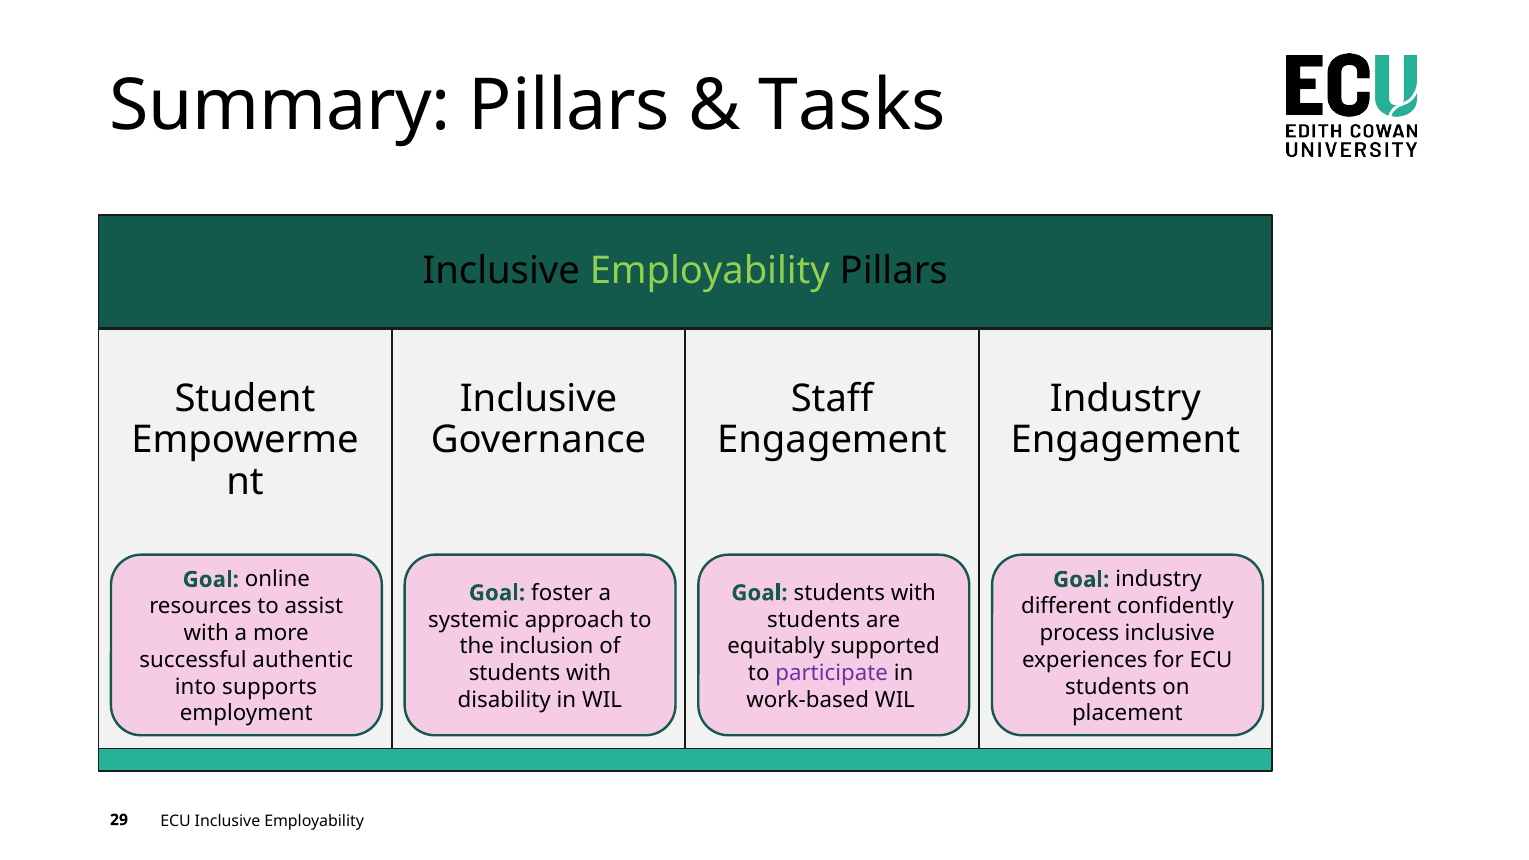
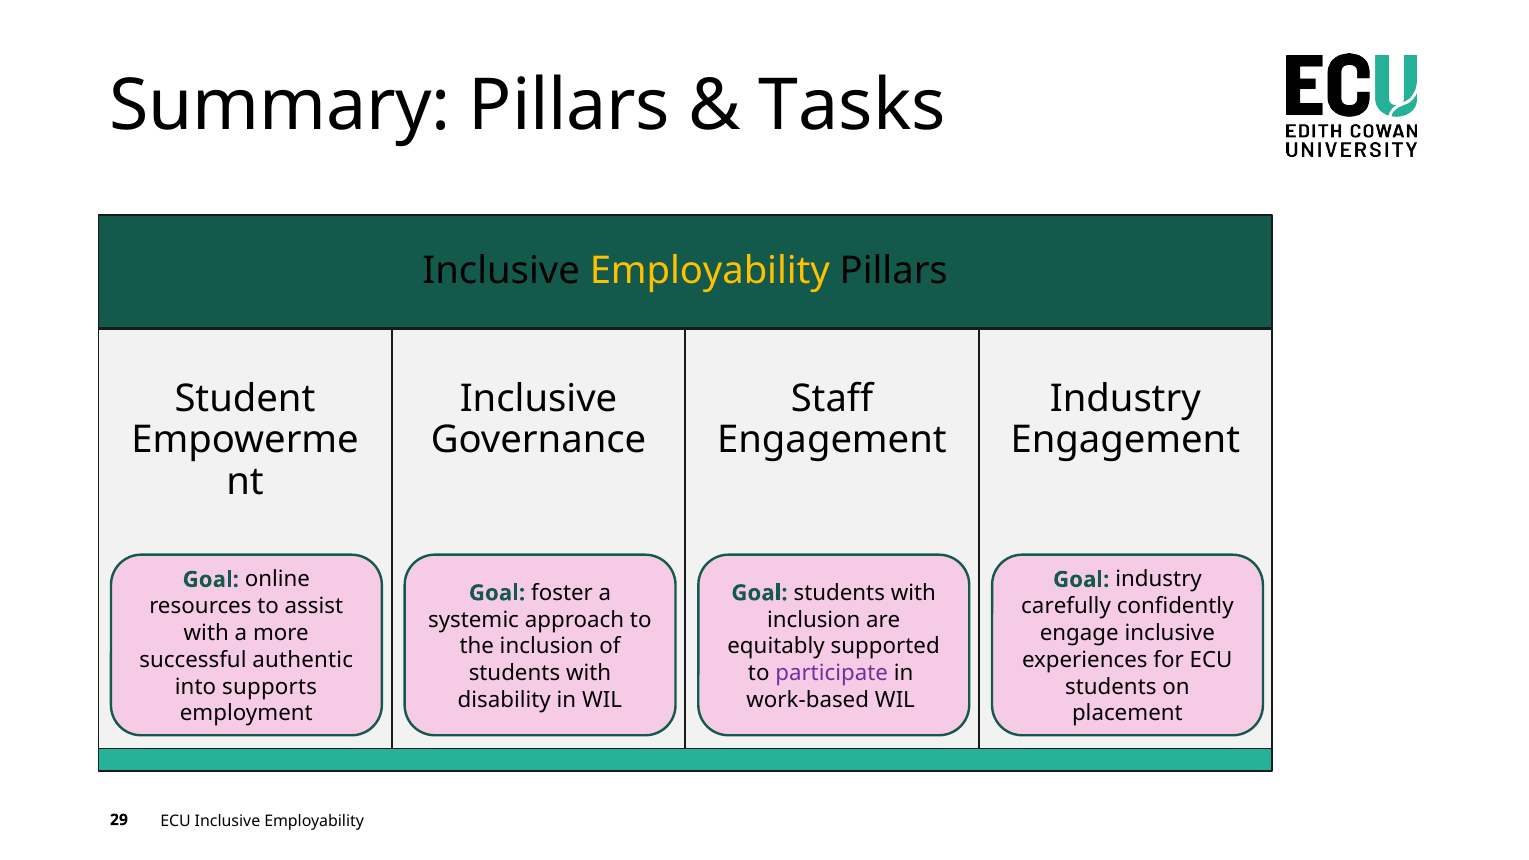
Employability at (710, 271) colour: light green -> yellow
different: different -> carefully
students at (814, 620): students -> inclusion
process: process -> engage
